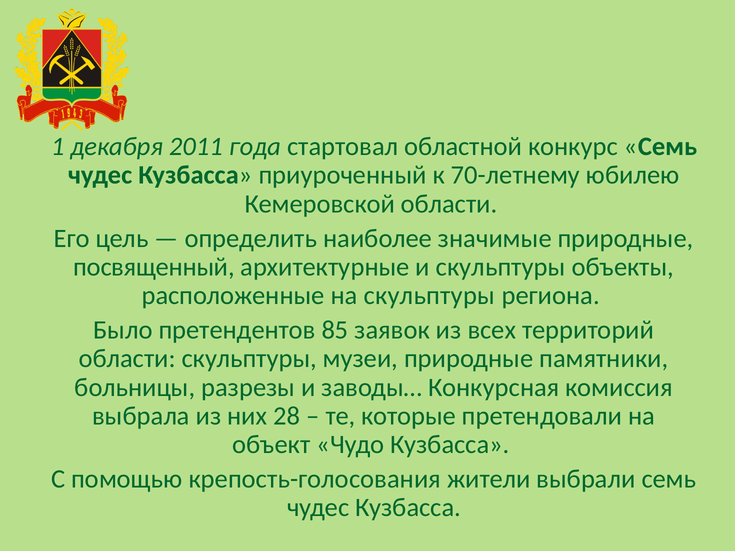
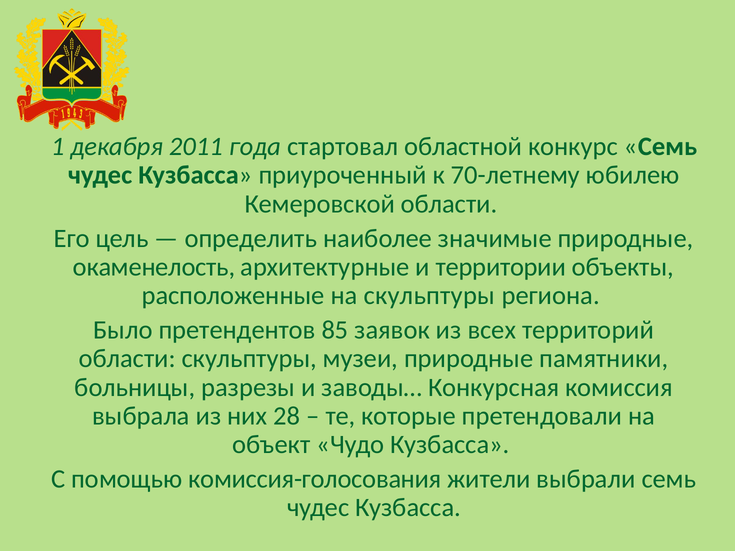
посвященный: посвященный -> окаменелость
и скульптуры: скульптуры -> территории
крепость-голосования: крепость-голосования -> комиссия-голосования
